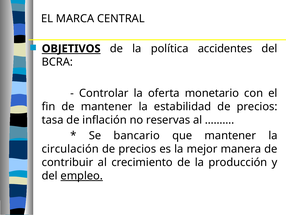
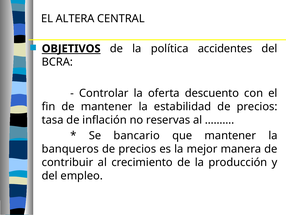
MARCA: MARCA -> ALTERA
monetario: monetario -> descuento
circulación: circulación -> banqueros
empleo underline: present -> none
